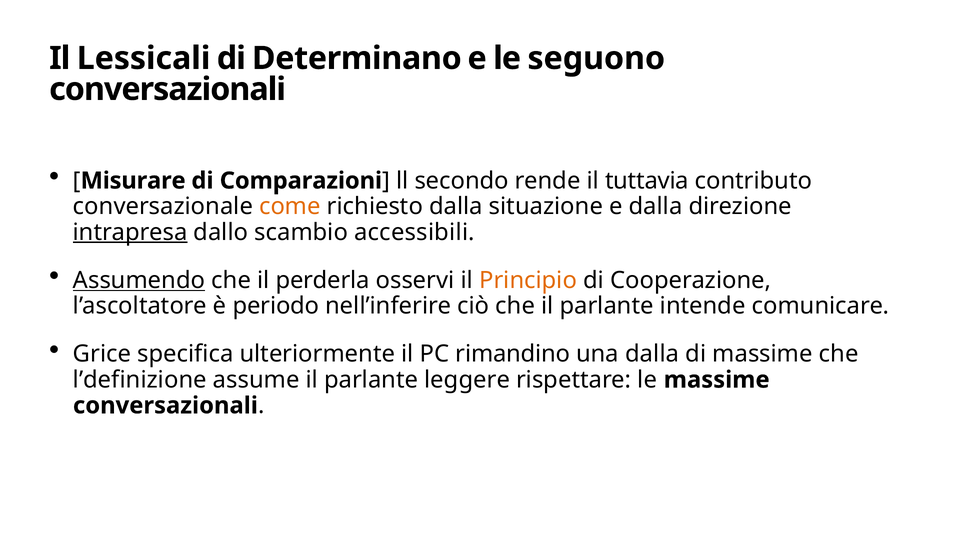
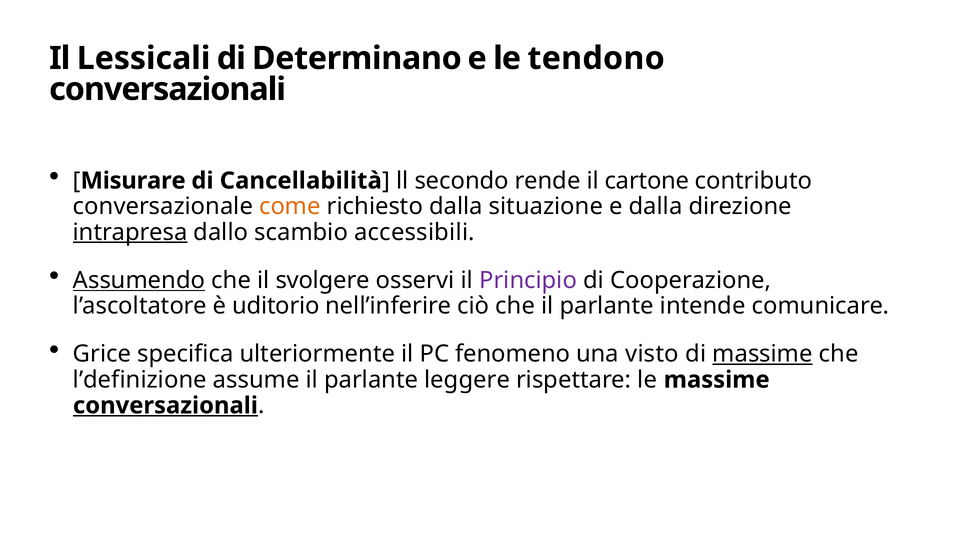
seguono: seguono -> tendono
Comparazioni: Comparazioni -> Cancellabilità
tuttavia: tuttavia -> cartone
perderla: perderla -> svolgere
Principio colour: orange -> purple
periodo: periodo -> uditorio
rimandino: rimandino -> fenomeno
una dalla: dalla -> visto
massime at (763, 354) underline: none -> present
conversazionali at (165, 406) underline: none -> present
